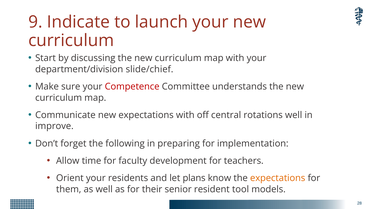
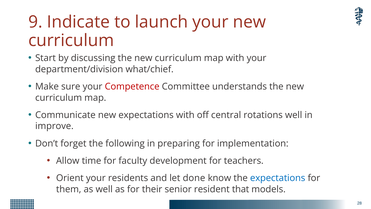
slide/chief: slide/chief -> what/chief
plans: plans -> done
expectations at (278, 178) colour: orange -> blue
tool: tool -> that
